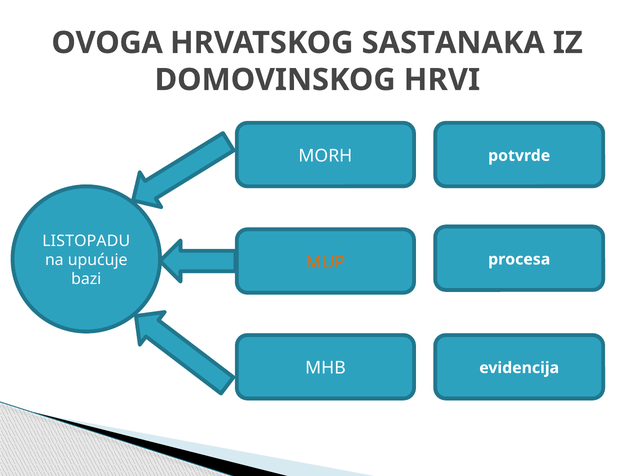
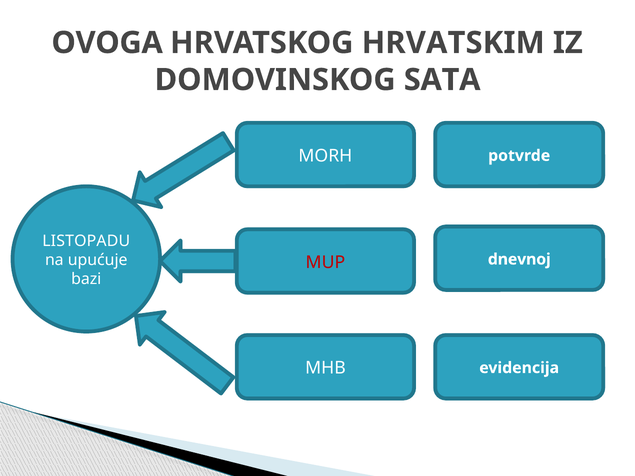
SASTANAKA: SASTANAKA -> HRVATSKIM
HRVI: HRVI -> SATA
procesa: procesa -> dnevnoj
MUP colour: orange -> red
